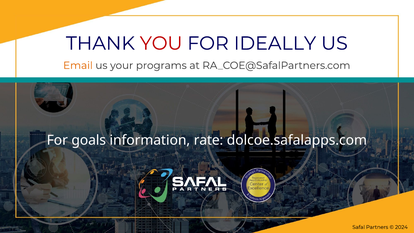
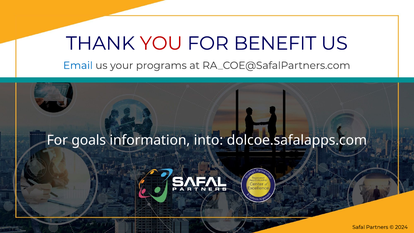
IDEALLY: IDEALLY -> BENEFIT
Email colour: orange -> blue
rate: rate -> into
